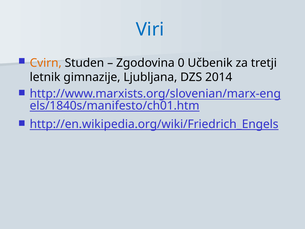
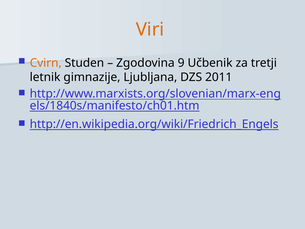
Viri colour: blue -> orange
0: 0 -> 9
2014: 2014 -> 2011
